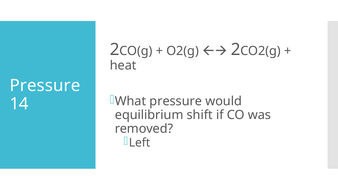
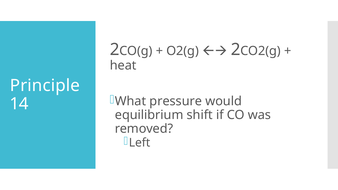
Pressure at (45, 86): Pressure -> Principle
